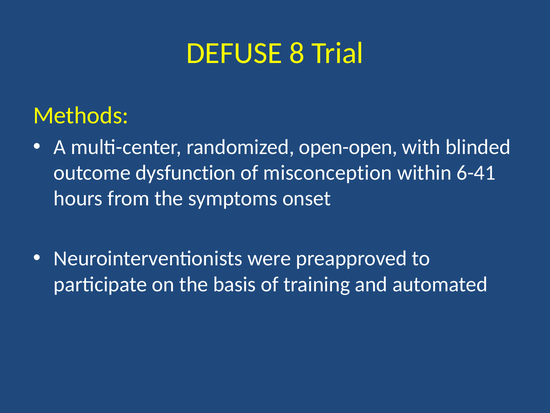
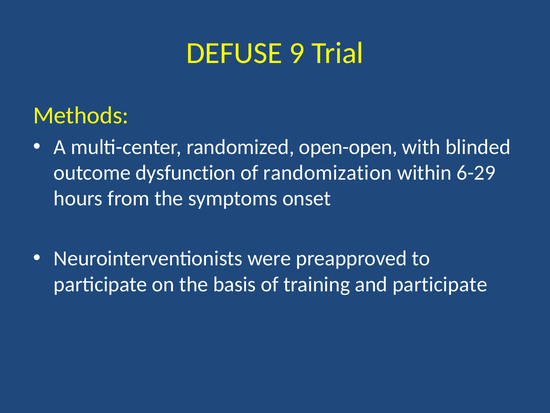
8: 8 -> 9
misconception: misconception -> randomization
6-41: 6-41 -> 6-29
and automated: automated -> participate
